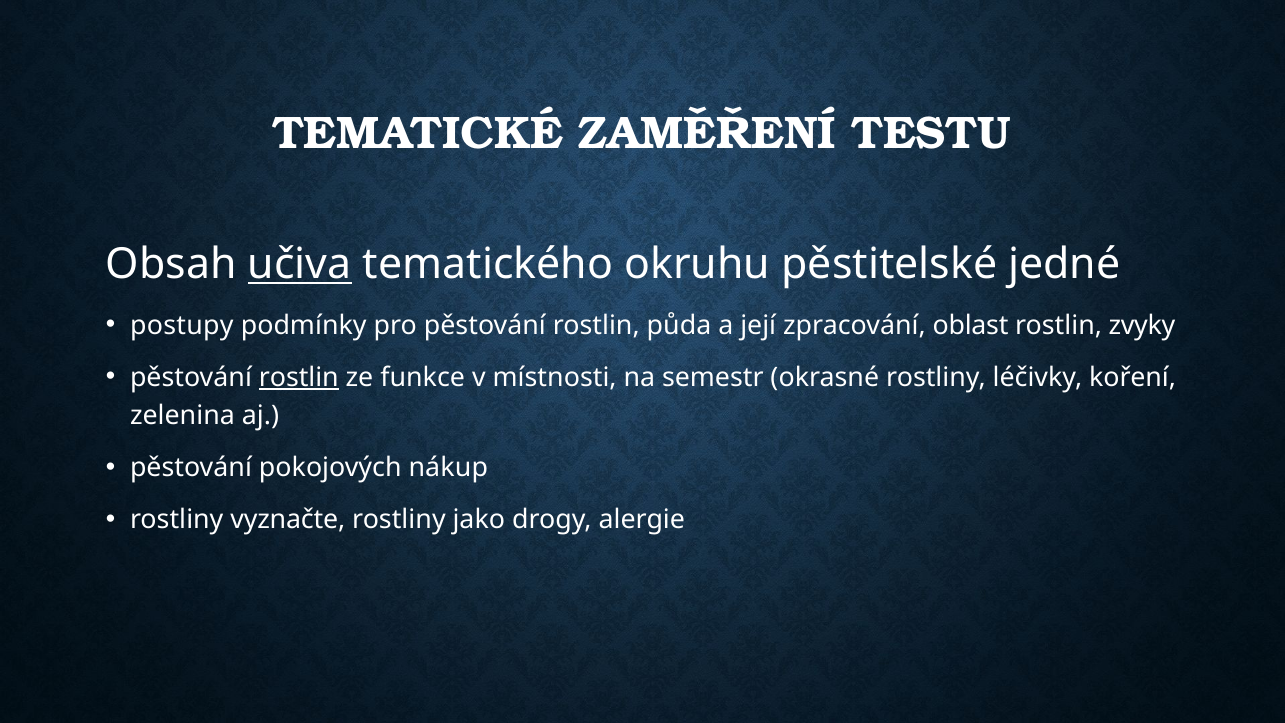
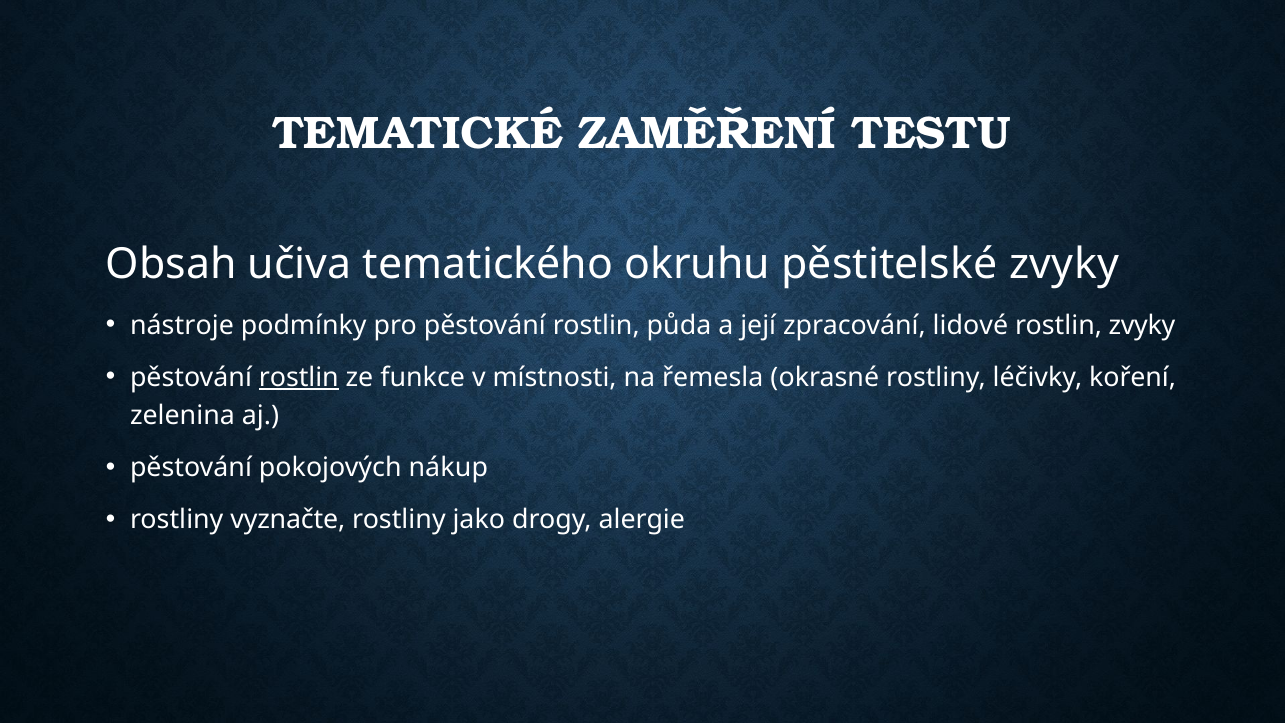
učiva underline: present -> none
pěstitelské jedné: jedné -> zvyky
postupy: postupy -> nástroje
oblast: oblast -> lidové
semestr: semestr -> řemesla
